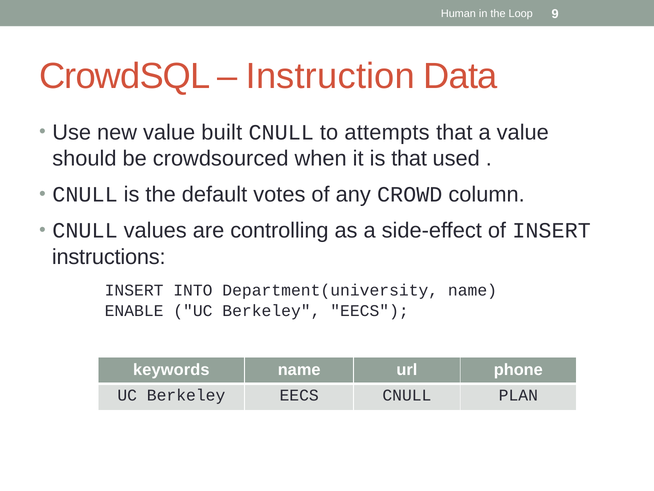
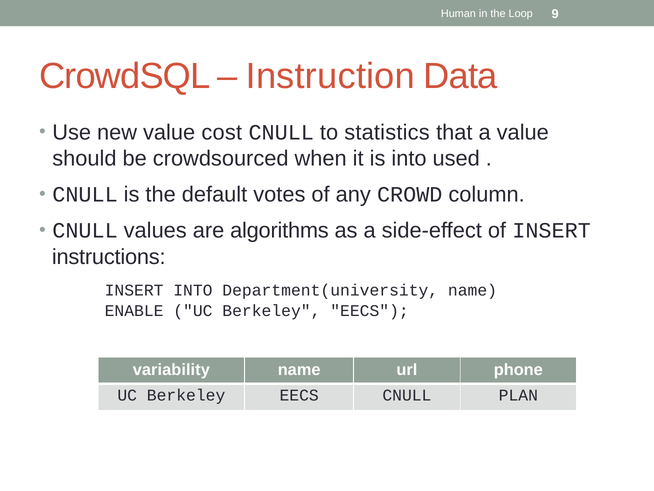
built: built -> cost
attempts: attempts -> statistics
is that: that -> into
controlling: controlling -> algorithms
keywords: keywords -> variability
